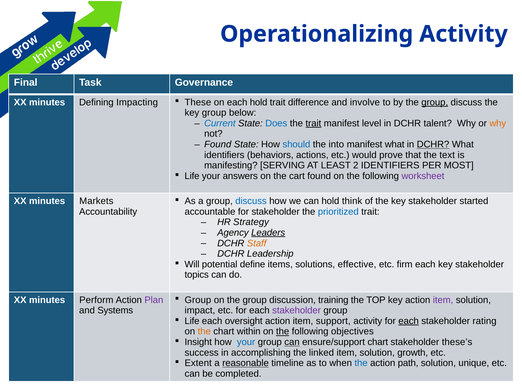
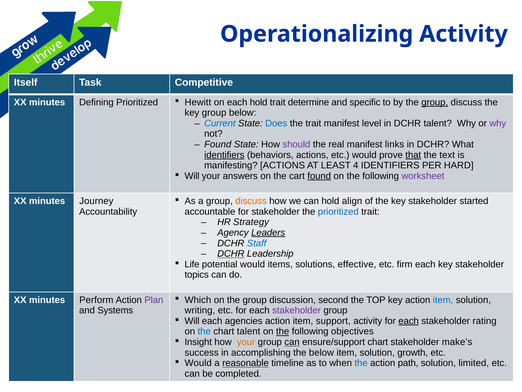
Final: Final -> Itself
Governance: Governance -> Competitive
Defining Impacting: Impacting -> Prioritized
These: These -> Hewitt
difference: difference -> determine
involve: involve -> specific
trait at (313, 123) underline: present -> none
why at (498, 123) colour: orange -> purple
should colour: blue -> purple
into: into -> real
manifest what: what -> links
DCHR at (433, 144) underline: present -> none
identifiers at (224, 155) underline: none -> present
that underline: none -> present
manifesting SERVING: SERVING -> ACTIONS
2: 2 -> 4
MOST: MOST -> HARD
Life at (192, 176): Life -> Will
found at (319, 176) underline: none -> present
discuss at (251, 201) colour: blue -> orange
think: think -> align
Markets: Markets -> Journey
Staff colour: orange -> blue
DCHR at (231, 253) underline: none -> present
Will: Will -> Life
potential define: define -> would
Group at (198, 300): Group -> Which
training: training -> second
item at (443, 300) colour: purple -> blue
impact: impact -> writing
Life at (192, 321): Life -> Will
oversight: oversight -> agencies
the at (204, 331) colour: orange -> blue
chart within: within -> talent
your at (246, 342) colour: blue -> orange
these’s: these’s -> make’s
the linked: linked -> below
Extent at (198, 363): Extent -> Would
unique: unique -> limited
